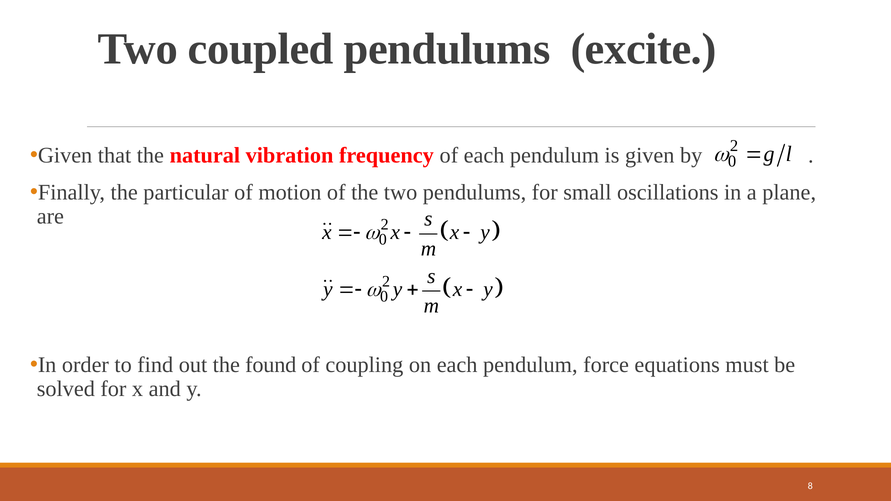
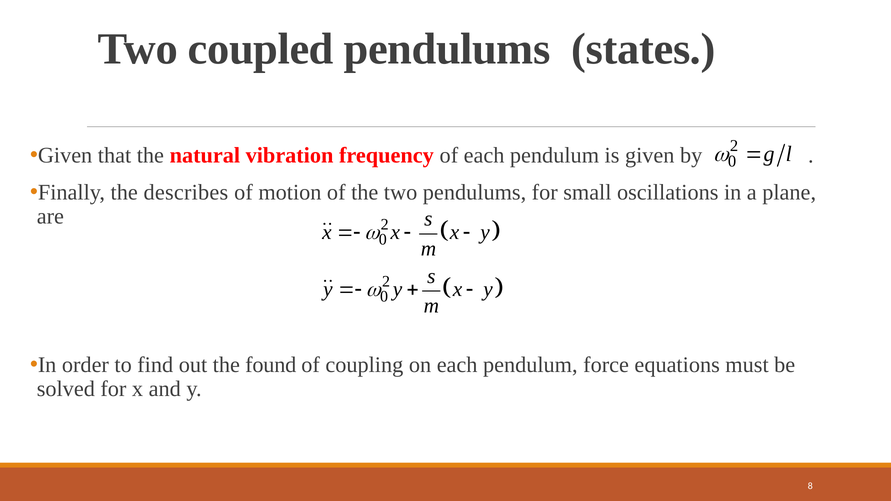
excite: excite -> states
particular: particular -> describes
